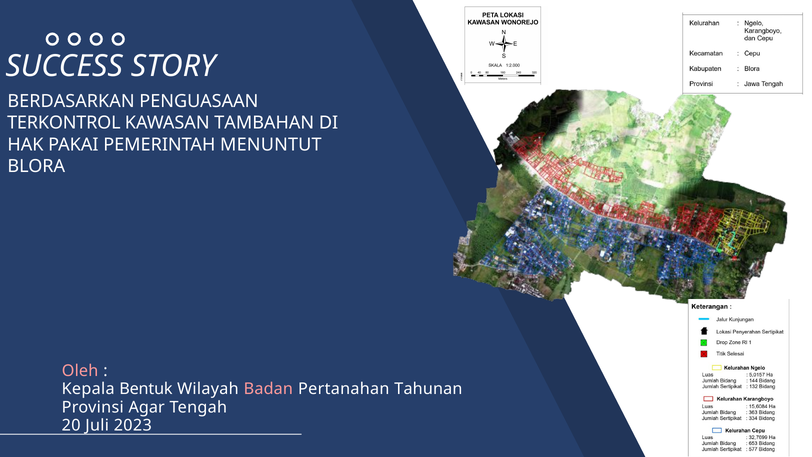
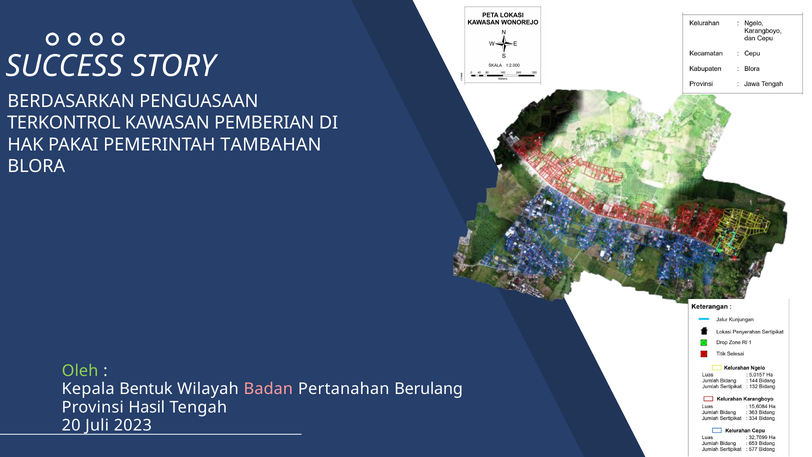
TAMBAHAN: TAMBAHAN -> PEMBERIAN
MENUNTUT: MENUNTUT -> TAMBAHAN
Oleh colour: pink -> light green
Tahunan: Tahunan -> Berulang
Agar: Agar -> Hasil
